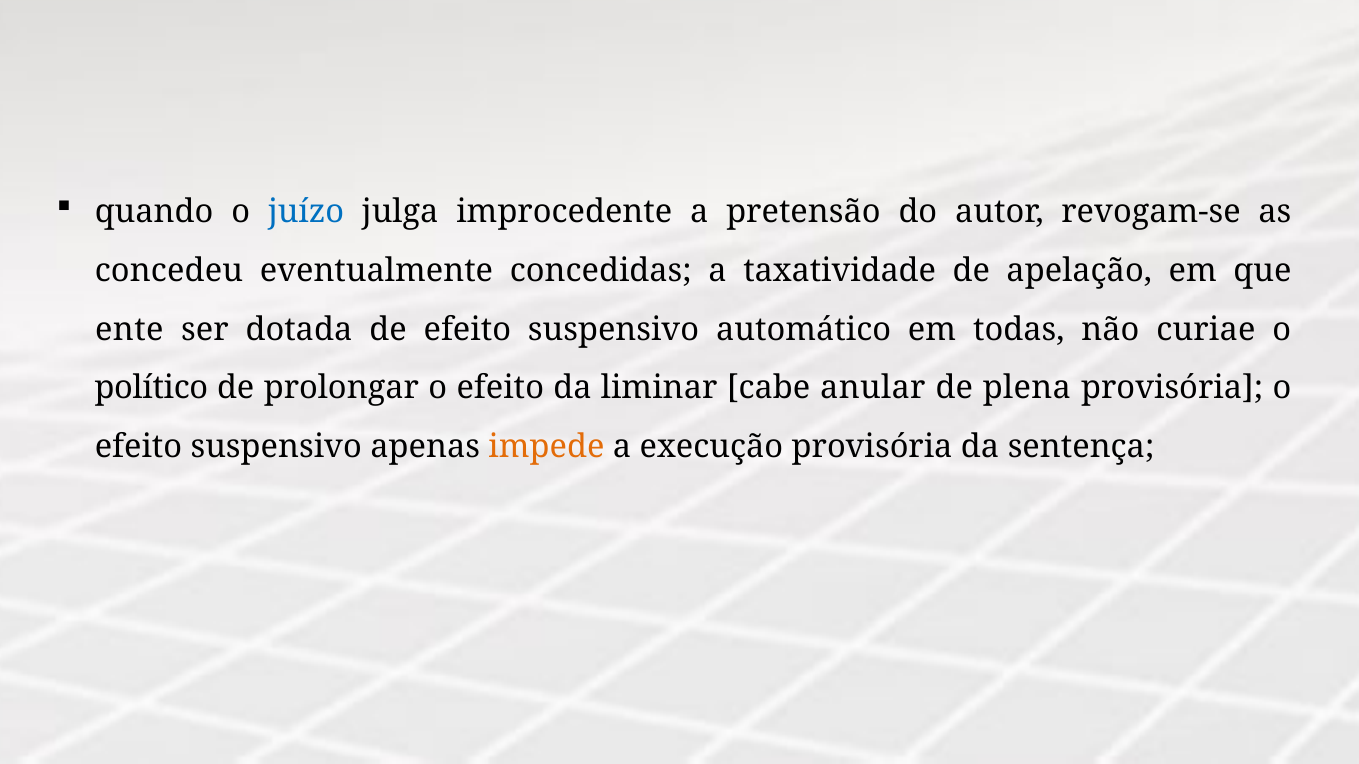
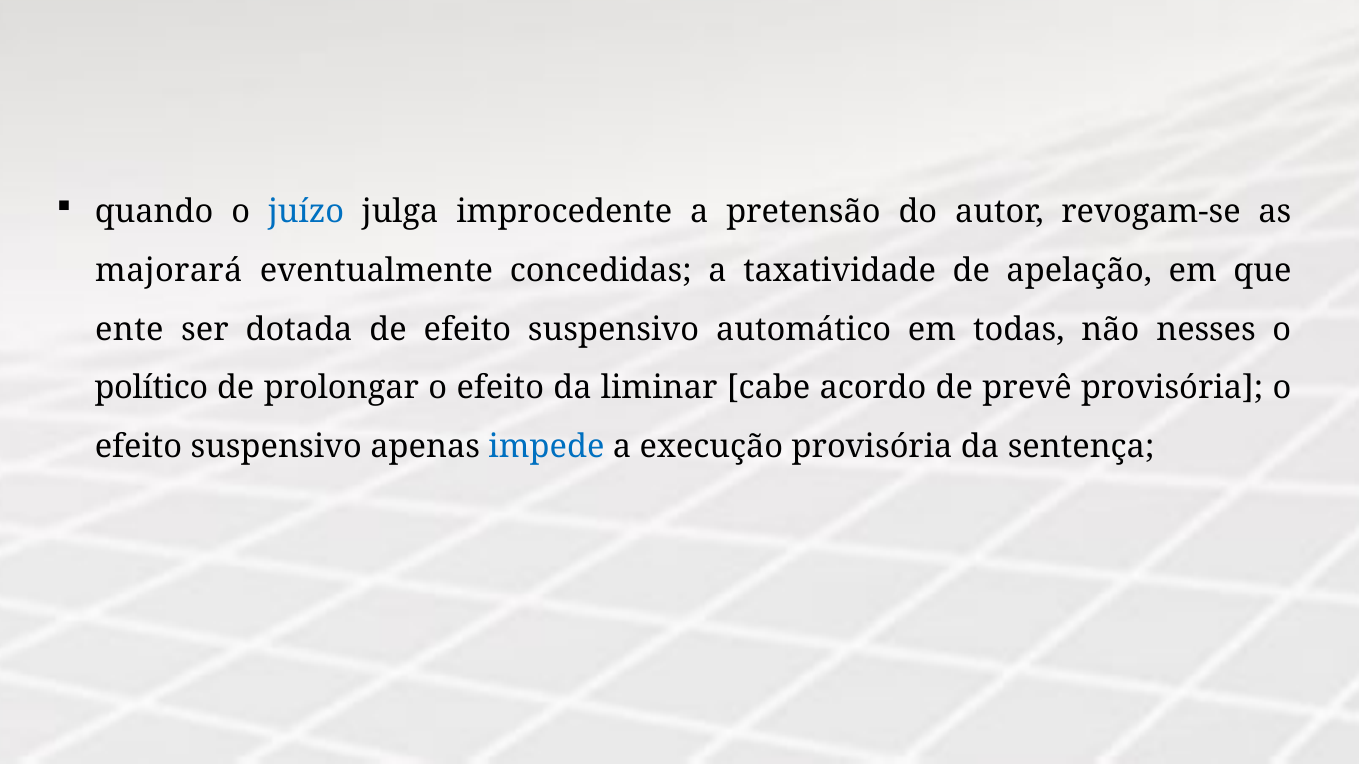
concedeu: concedeu -> majorará
curiae: curiae -> nesses
anular: anular -> acordo
plena: plena -> prevê
impede colour: orange -> blue
